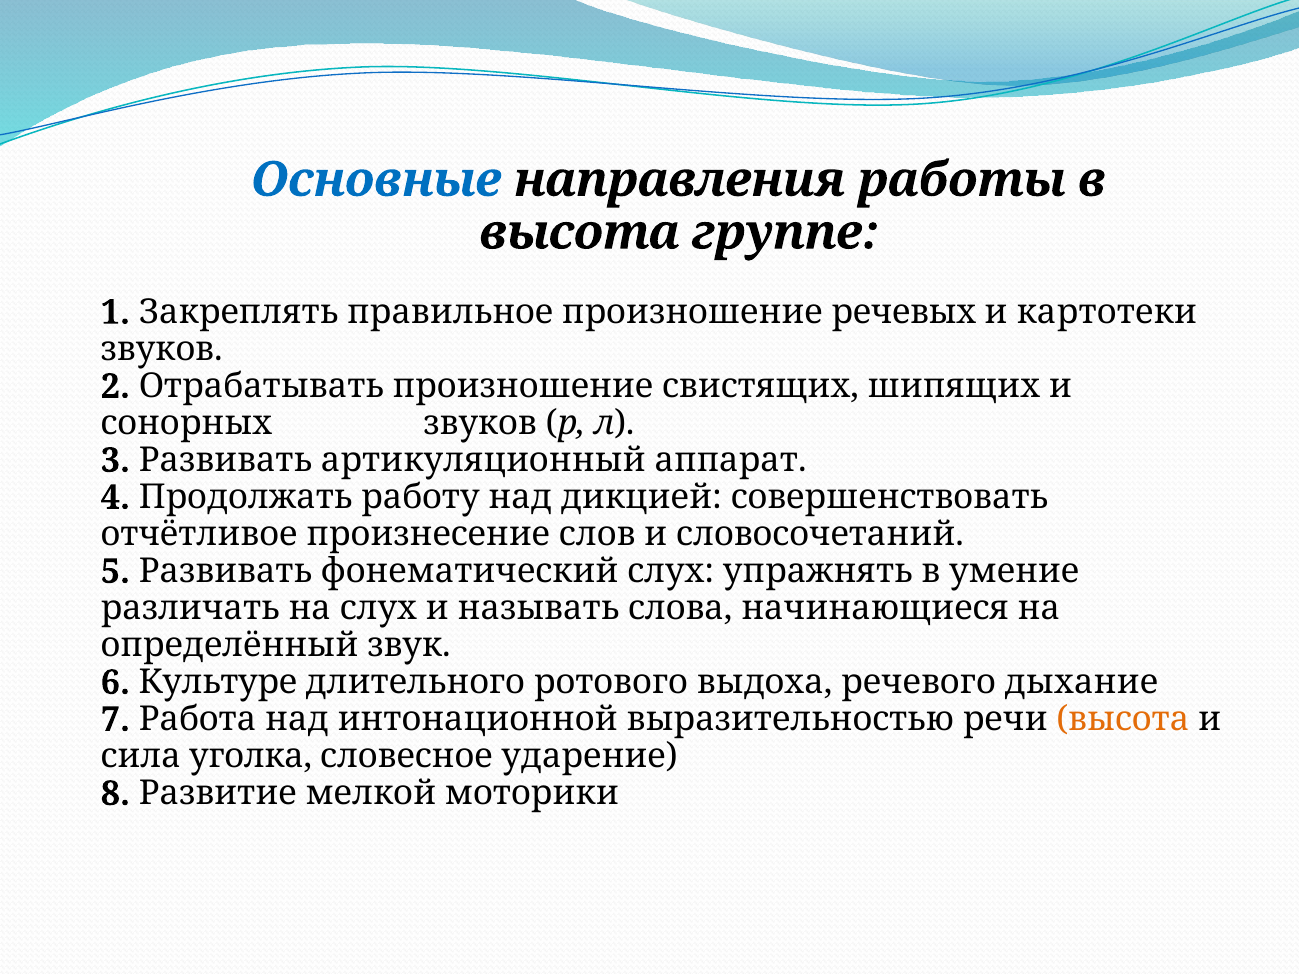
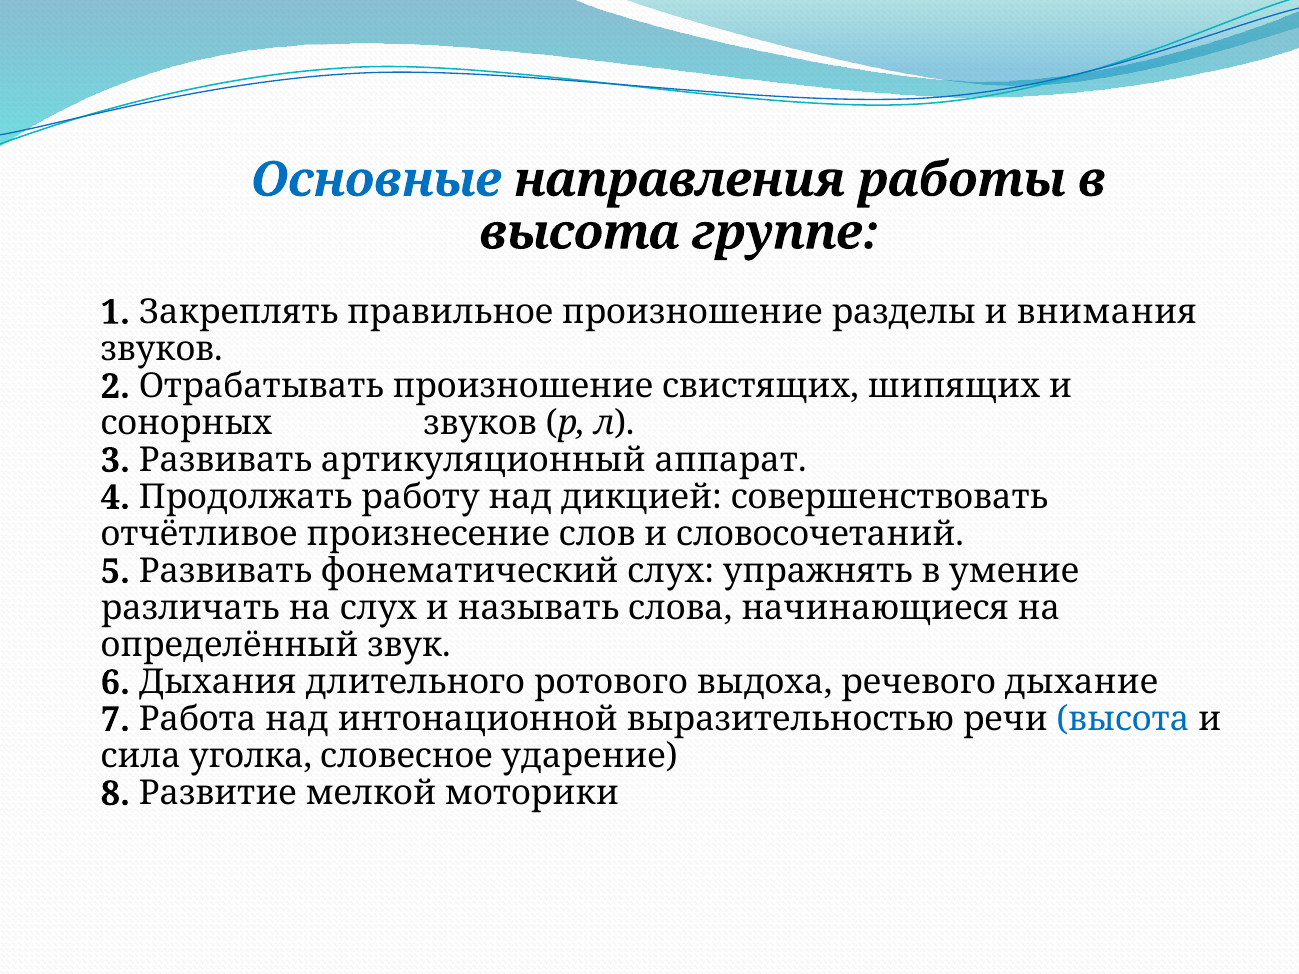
речевых: речевых -> разделы
картотеки: картотеки -> внимания
Культуре: Культуре -> Дыхания
высота at (1123, 720) colour: orange -> blue
